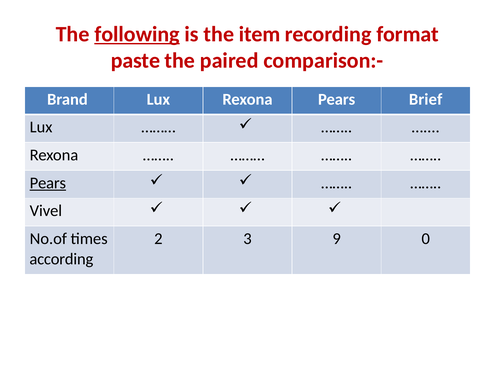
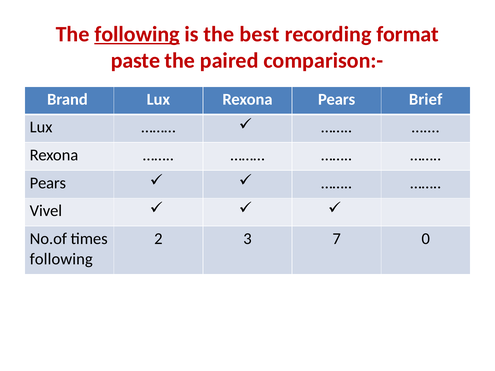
item: item -> best
Pears at (48, 183) underline: present -> none
9: 9 -> 7
according at (61, 259): according -> following
